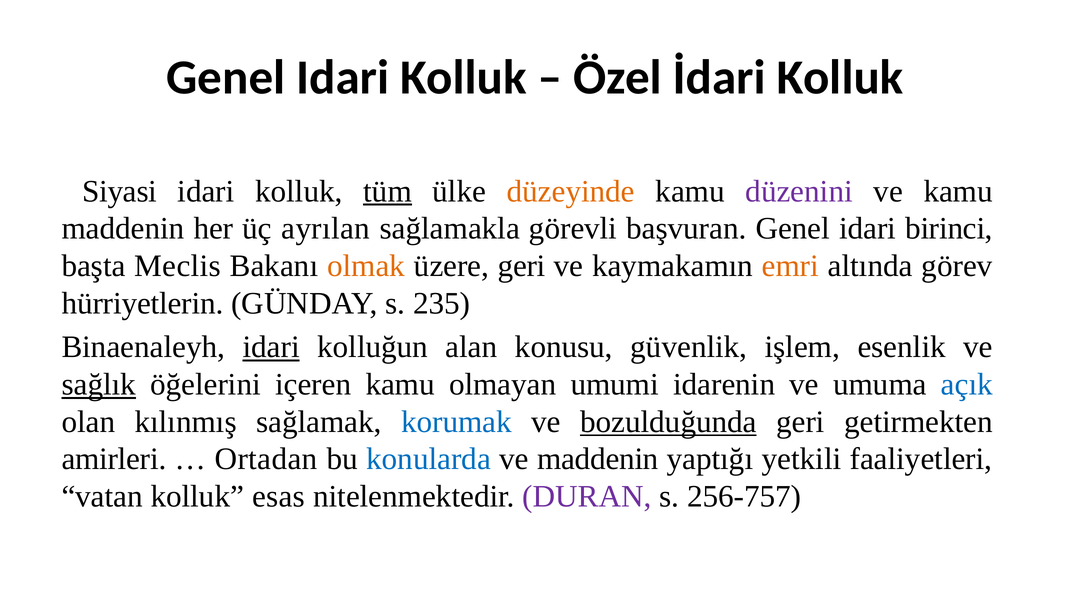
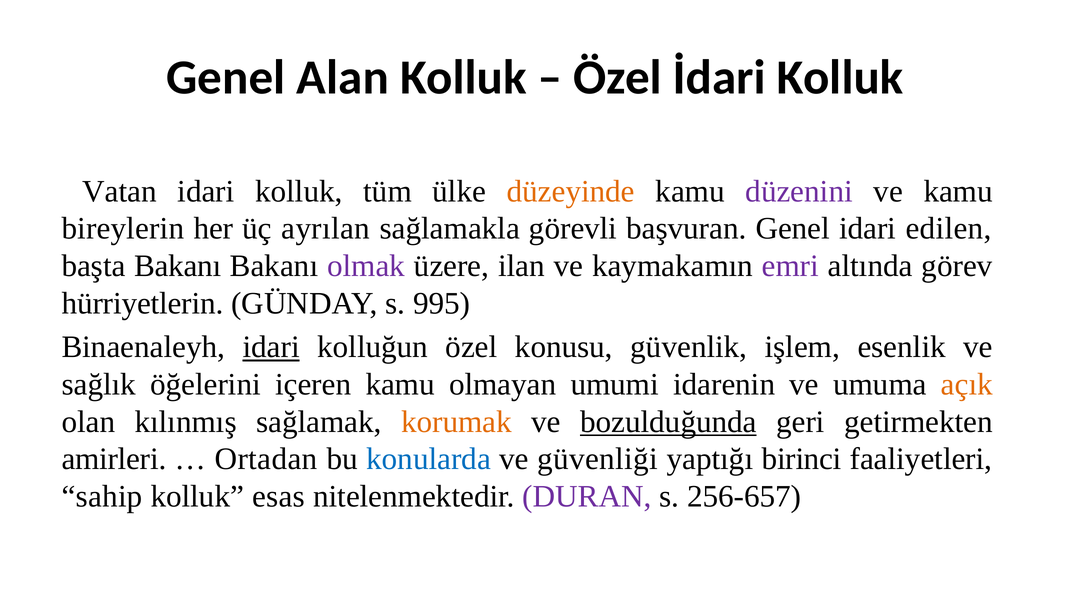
Idari at (343, 78): Idari -> Alan
Siyasi: Siyasi -> Vatan
tüm underline: present -> none
maddenin at (123, 229): maddenin -> bireylerin
birinci: birinci -> edilen
başta Meclis: Meclis -> Bakanı
olmak colour: orange -> purple
üzere geri: geri -> ilan
emri colour: orange -> purple
235: 235 -> 995
kolluğun alan: alan -> özel
sağlık underline: present -> none
açık colour: blue -> orange
korumak colour: blue -> orange
ve maddenin: maddenin -> güvenliği
yetkili: yetkili -> birinci
vatan: vatan -> sahip
256-757: 256-757 -> 256-657
